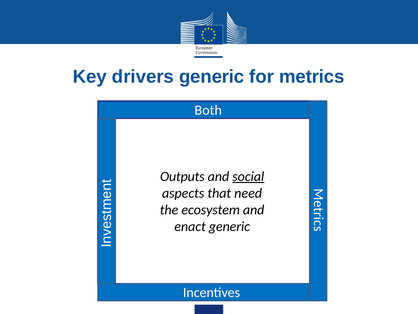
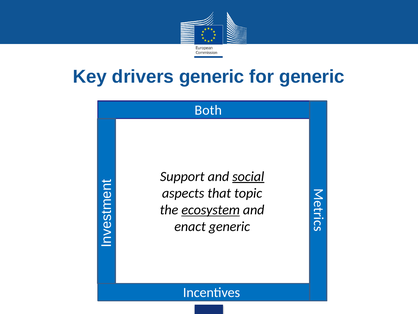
for metrics: metrics -> generic
Outputs: Outputs -> Support
need: need -> topic
ecosystem underline: none -> present
